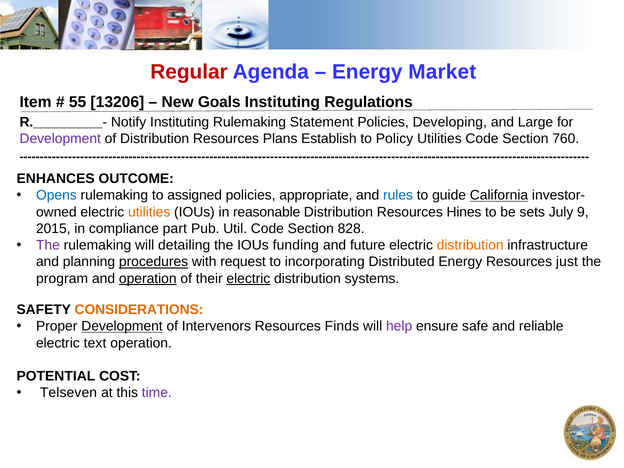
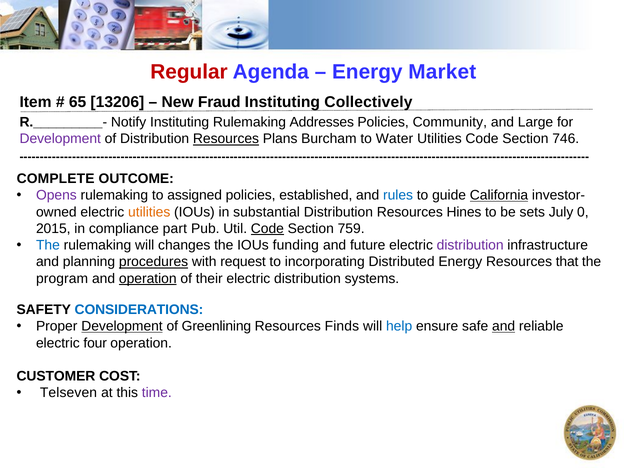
55: 55 -> 65
Goals: Goals -> Fraud
Regulations: Regulations -> Collectively
Statement: Statement -> Addresses
Developing: Developing -> Community
Resources at (226, 139) underline: none -> present
Establish: Establish -> Burcham
Policy: Policy -> Water
760: 760 -> 746
ENHANCES: ENHANCES -> COMPLETE
Opens colour: blue -> purple
appropriate: appropriate -> established
reasonable: reasonable -> substantial
9: 9 -> 0
Code at (267, 229) underline: none -> present
828: 828 -> 759
The at (48, 245) colour: purple -> blue
detailing: detailing -> changes
distribution at (470, 245) colour: orange -> purple
just: just -> that
electric at (248, 279) underline: present -> none
CONSIDERATIONS colour: orange -> blue
Intervenors: Intervenors -> Greenlining
help colour: purple -> blue
and at (504, 326) underline: none -> present
text: text -> four
POTENTIAL: POTENTIAL -> CUSTOMER
